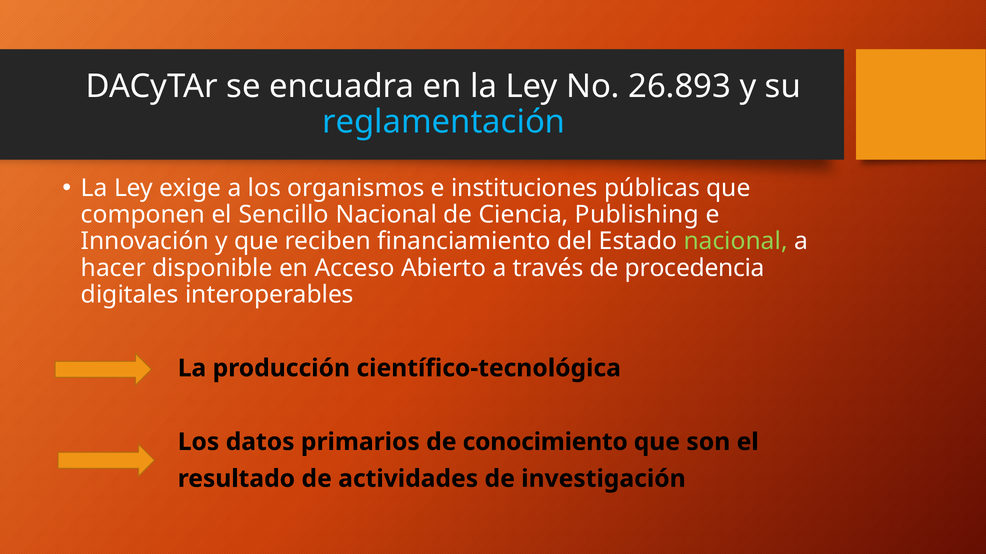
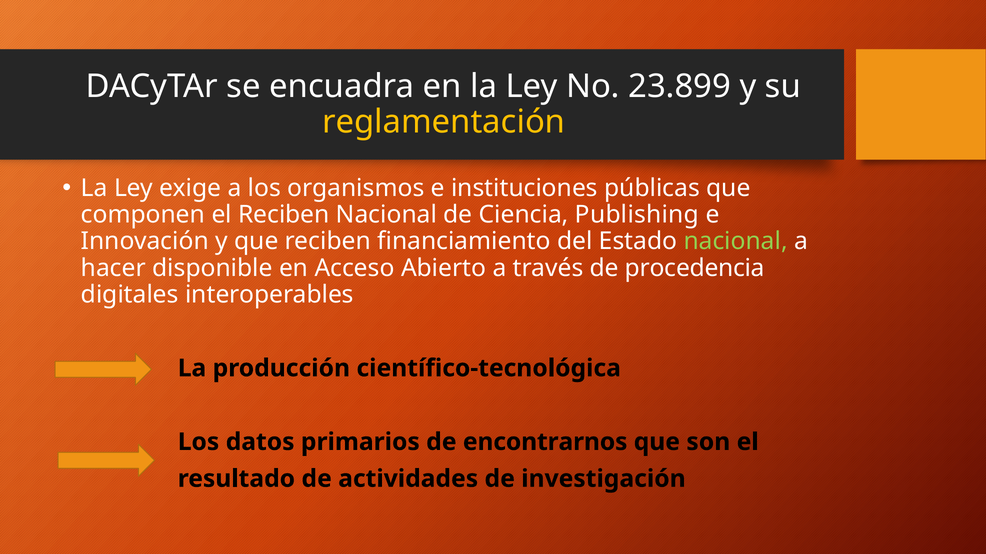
26.893: 26.893 -> 23.899
reglamentación colour: light blue -> yellow
el Sencillo: Sencillo -> Reciben
conocimiento: conocimiento -> encontrarnos
